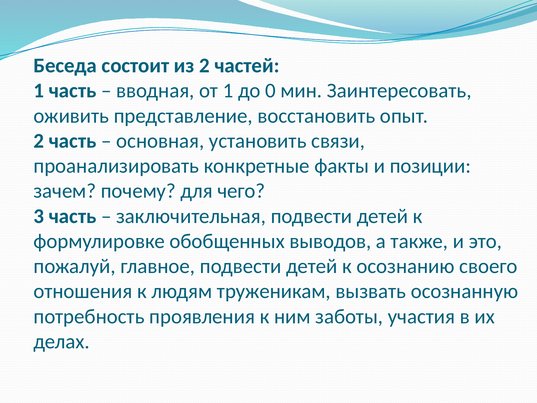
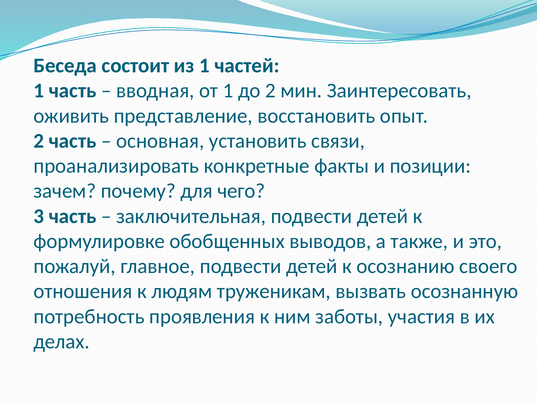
из 2: 2 -> 1
до 0: 0 -> 2
